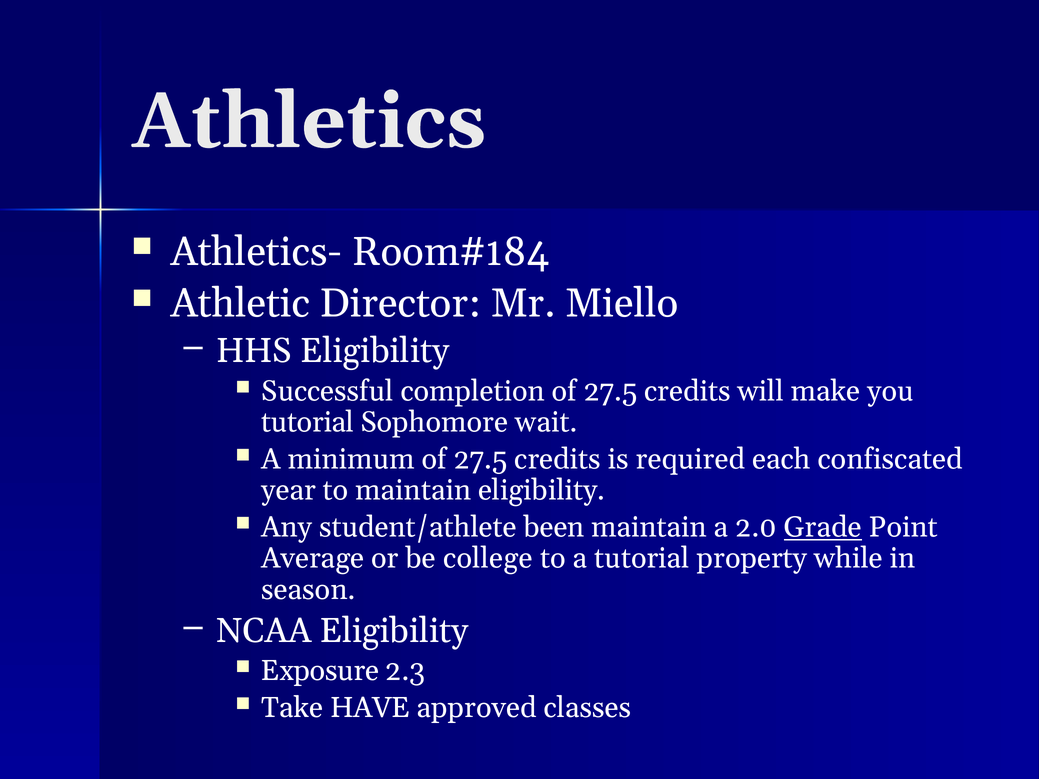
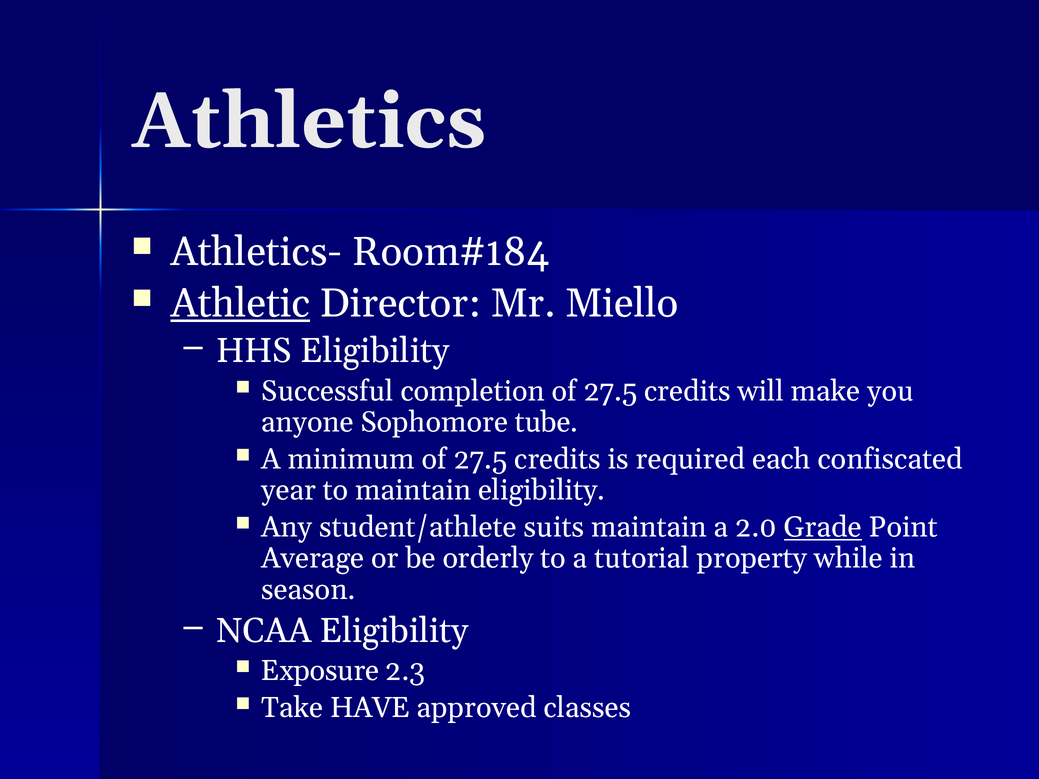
Athletic underline: none -> present
tutorial at (308, 422): tutorial -> anyone
wait: wait -> tube
been: been -> suits
college: college -> orderly
